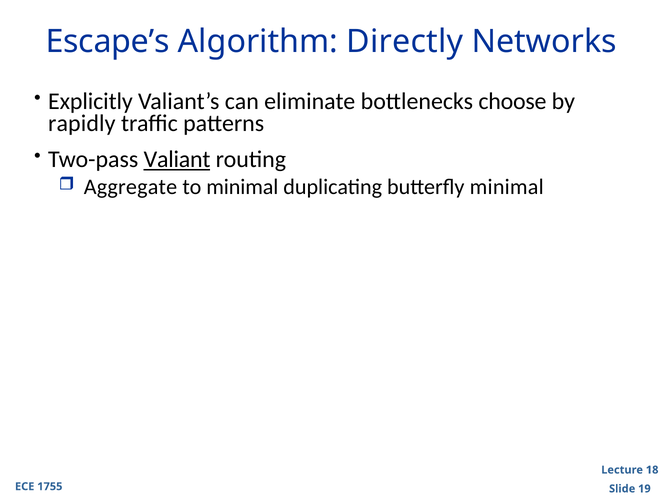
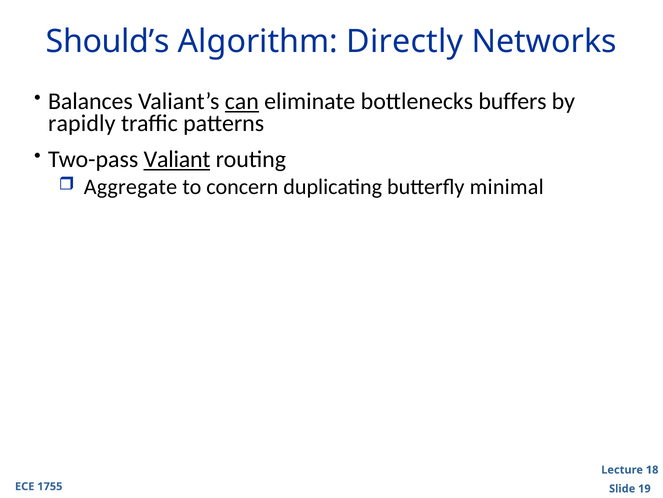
Escape’s: Escape’s -> Should’s
Explicitly: Explicitly -> Balances
can underline: none -> present
choose: choose -> buffers
to minimal: minimal -> concern
